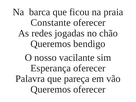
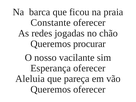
bendigo: bendigo -> procurar
Palavra: Palavra -> Aleluia
